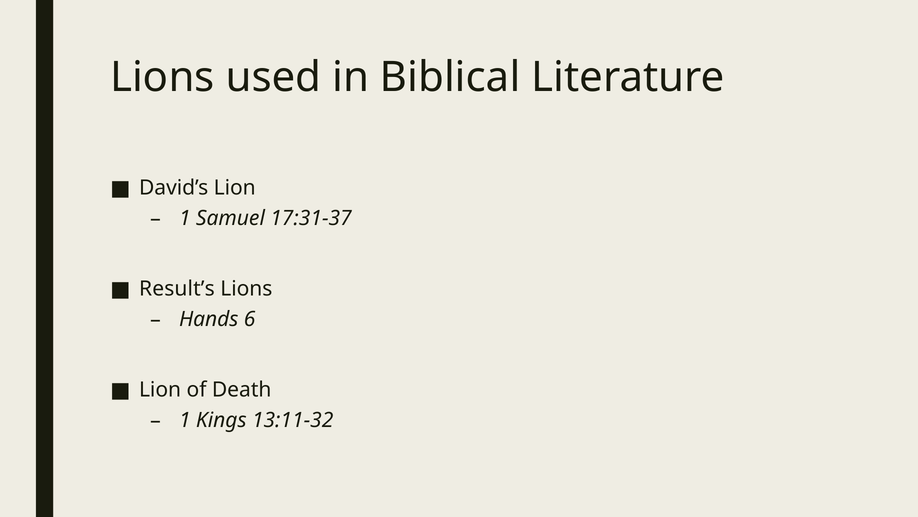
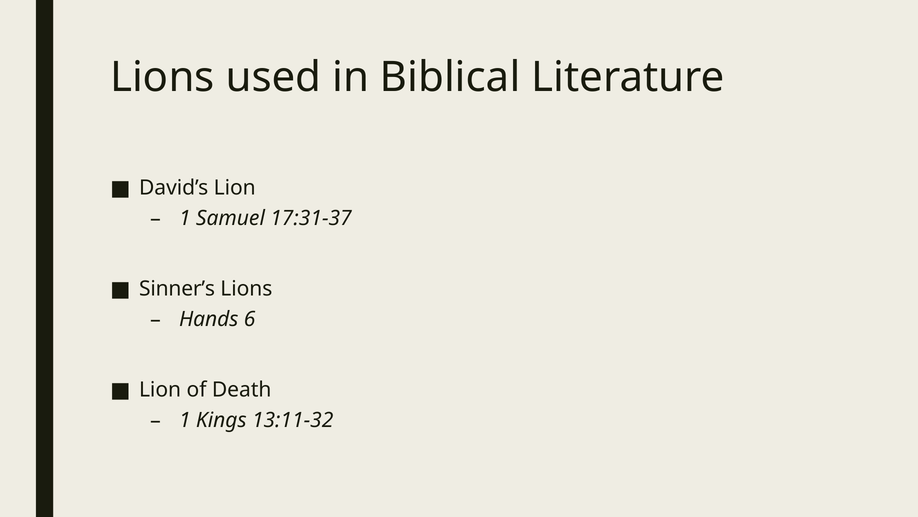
Result’s: Result’s -> Sinner’s
